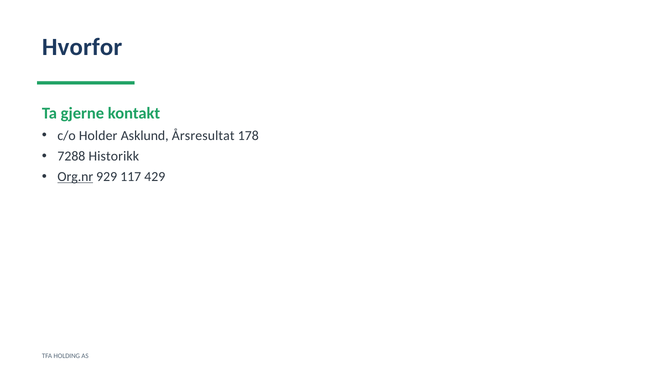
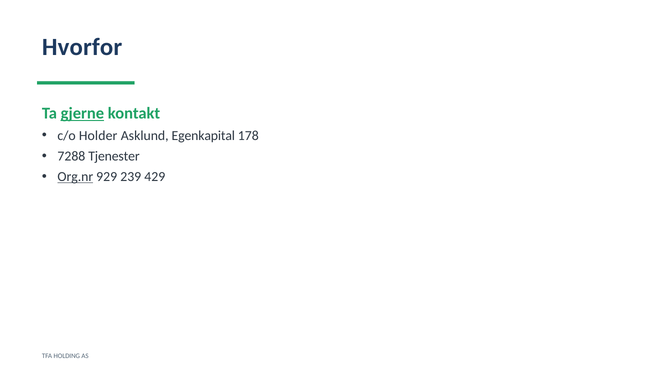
gjerne underline: none -> present
Årsresultat: Årsresultat -> Egenkapital
Historikk: Historikk -> Tjenester
117: 117 -> 239
